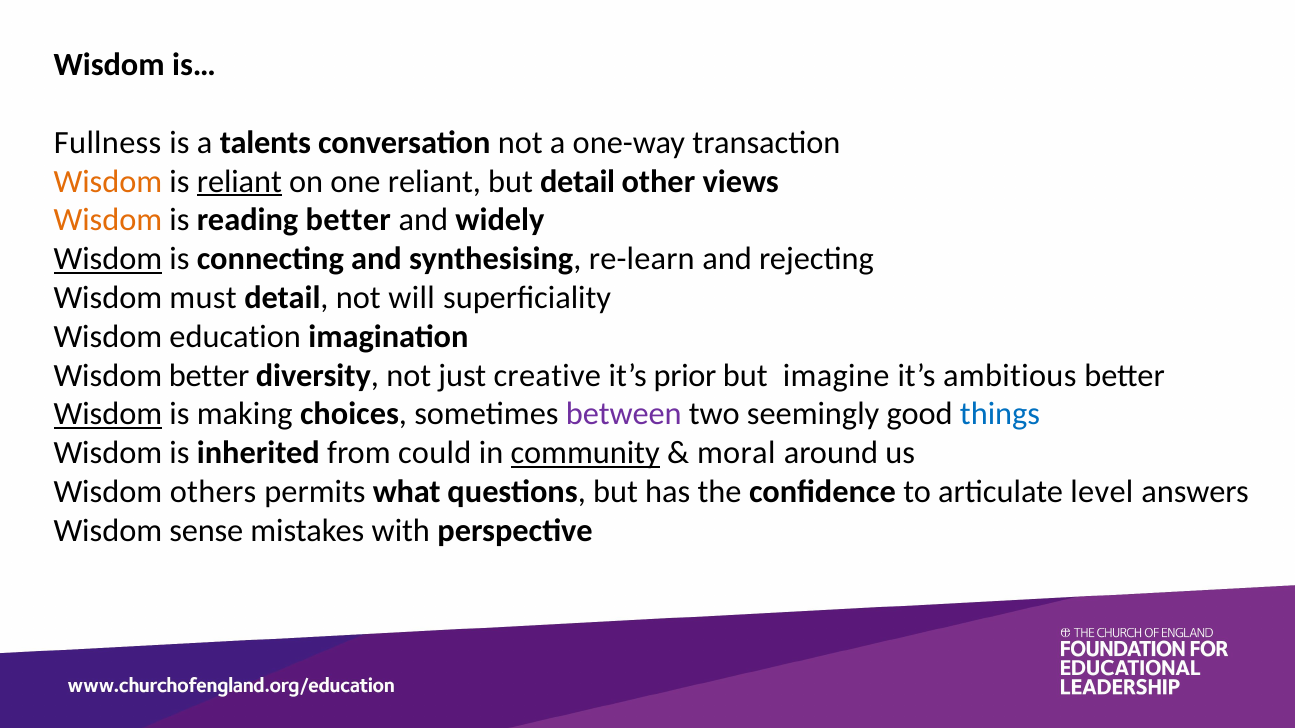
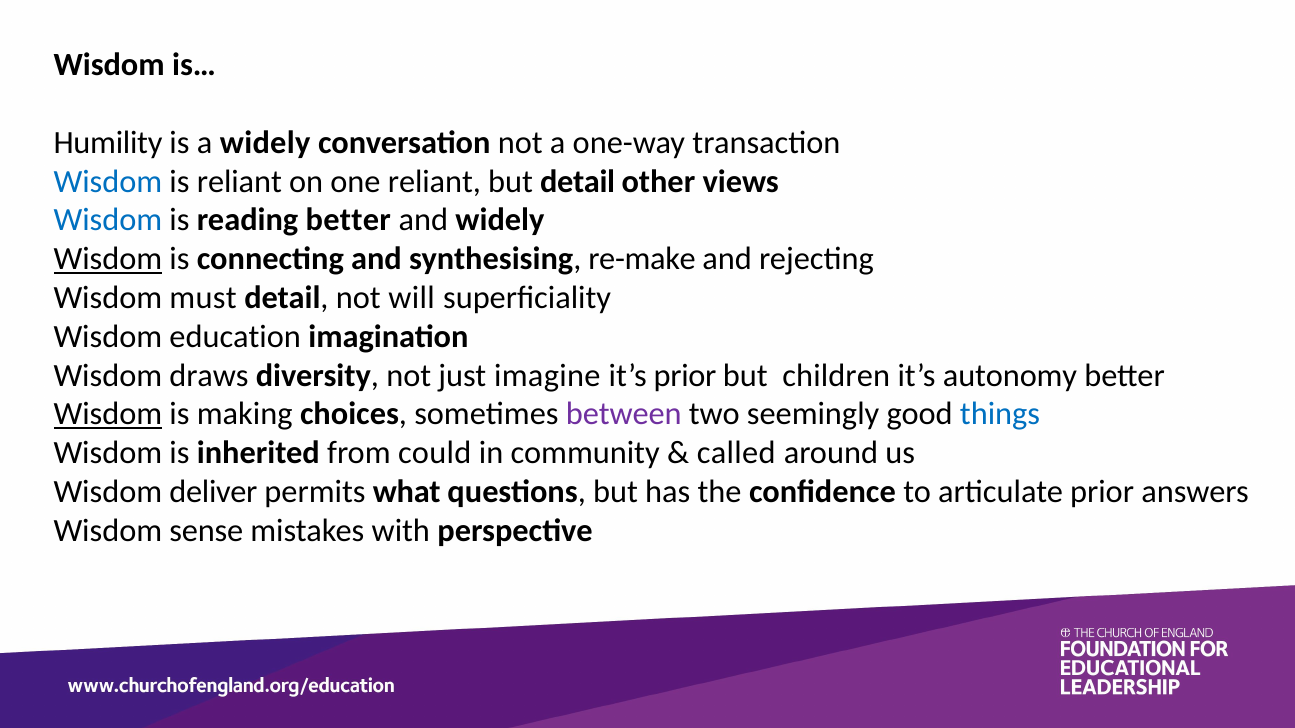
Fullness: Fullness -> Humility
a talents: talents -> widely
Wisdom at (108, 181) colour: orange -> blue
reliant at (239, 181) underline: present -> none
Wisdom at (108, 220) colour: orange -> blue
re-learn: re-learn -> re-make
Wisdom better: better -> draws
creative: creative -> imagine
imagine: imagine -> children
ambitious: ambitious -> autonomy
community underline: present -> none
moral: moral -> called
others: others -> deliver
articulate level: level -> prior
